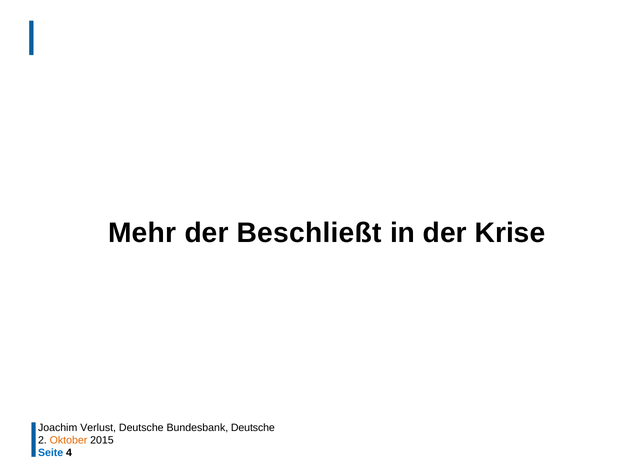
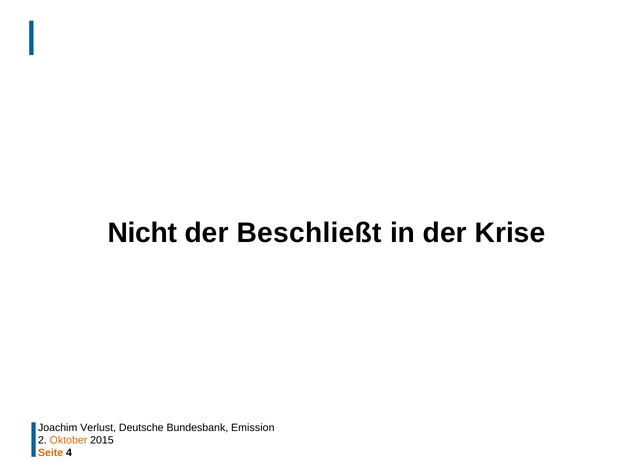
Mehr: Mehr -> Nicht
Bundesbank Deutsche: Deutsche -> Emission
Seite colour: blue -> orange
